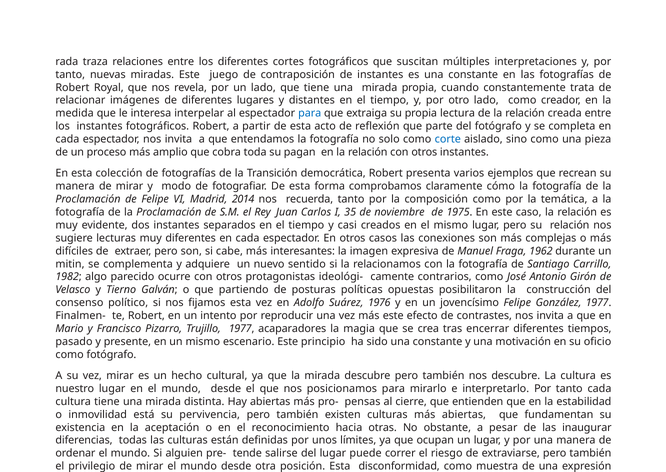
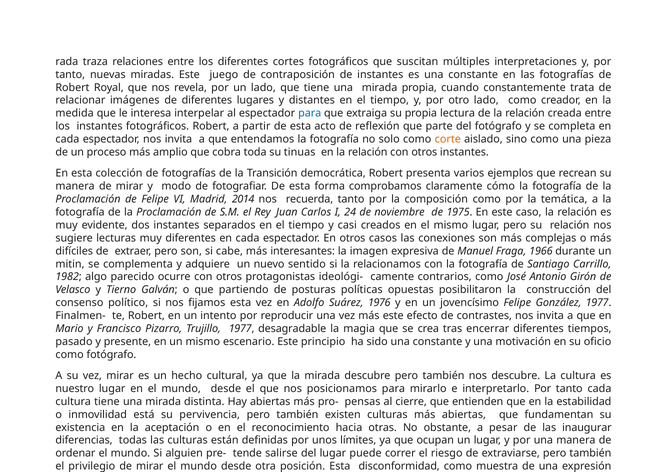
corte colour: blue -> orange
pagan: pagan -> tinuas
35: 35 -> 24
1962: 1962 -> 1966
acaparadores: acaparadores -> desagradable
